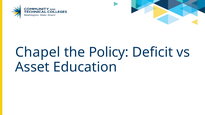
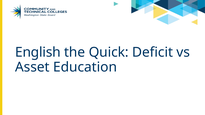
Chapel: Chapel -> English
Policy: Policy -> Quick
